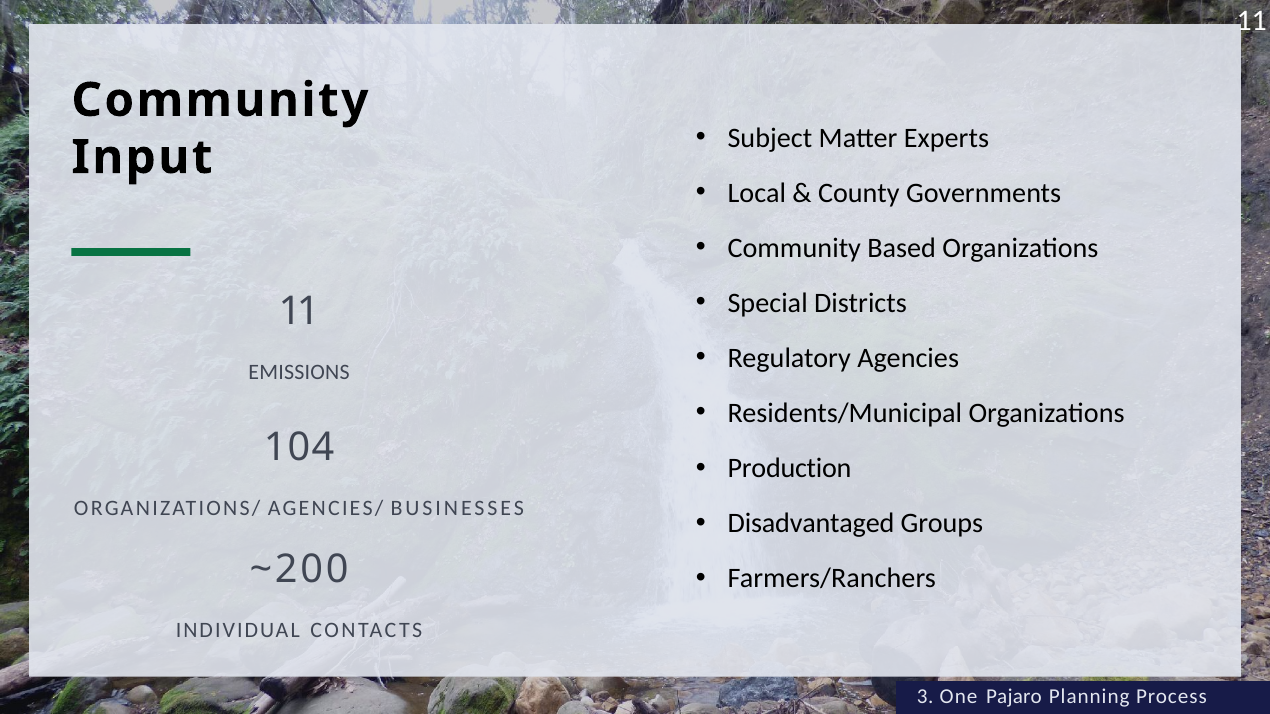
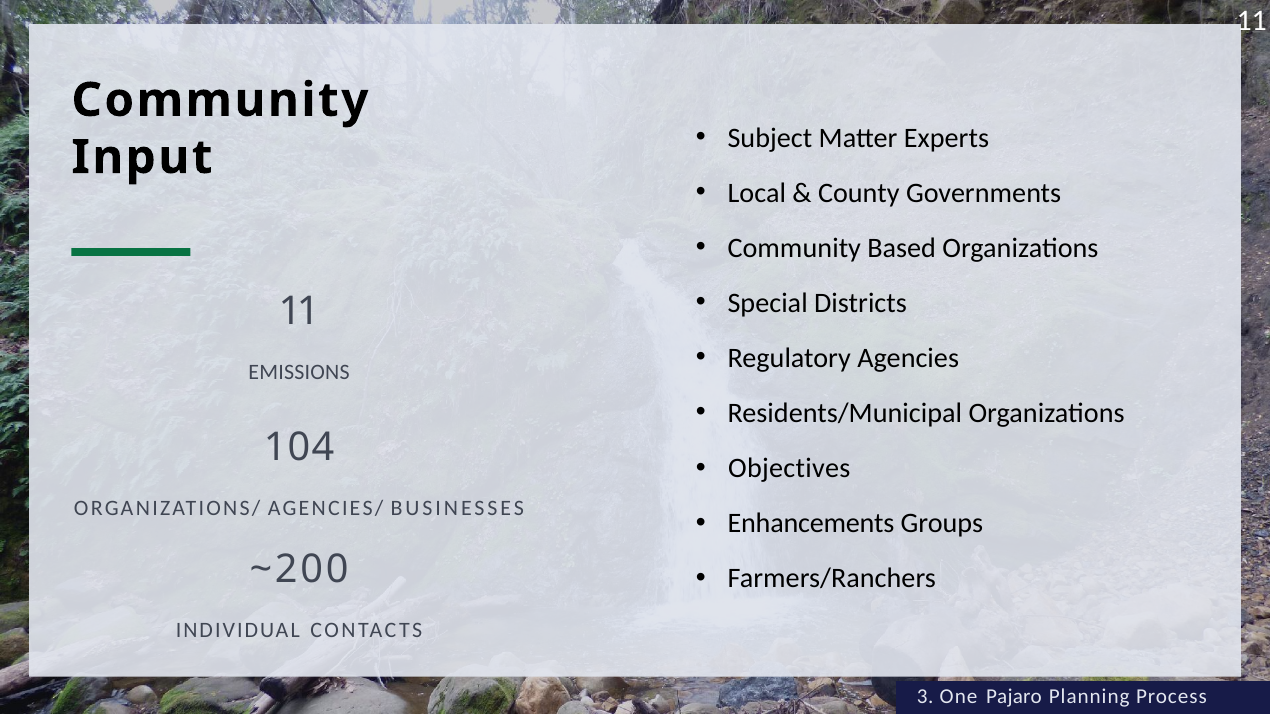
Production: Production -> Objectives
Disadvantaged: Disadvantaged -> Enhancements
